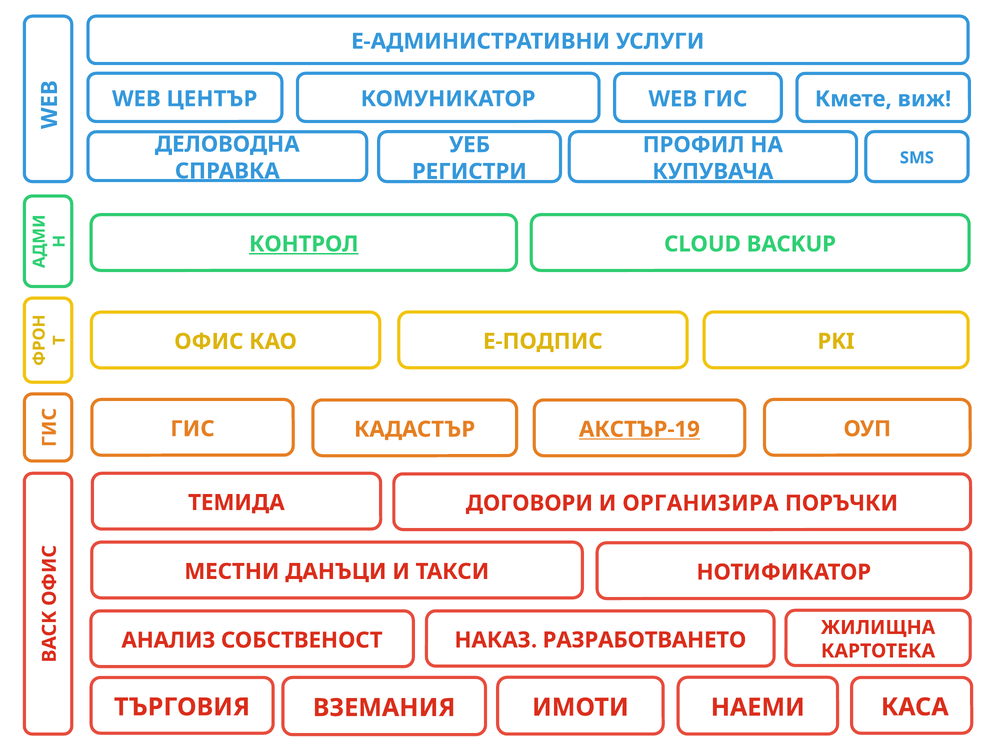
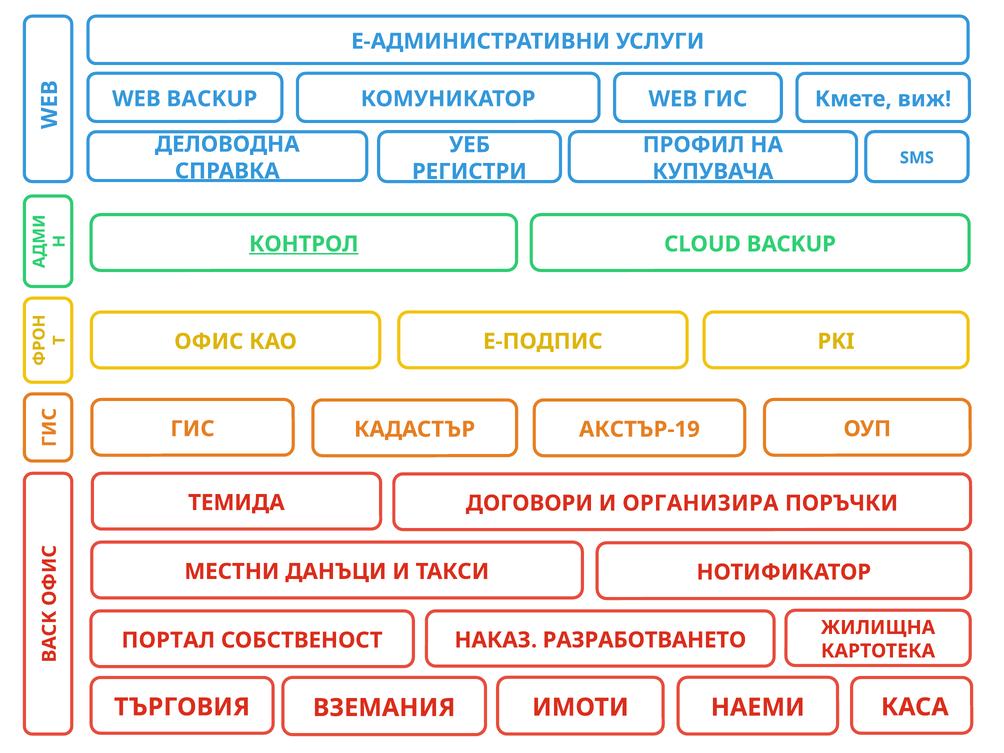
WEB ЦЕНТЪР: ЦЕНТЪР -> BACKUP
АКСТЪР-19 underline: present -> none
АНАЛИЗ: АНАЛИЗ -> ПОРТАЛ
